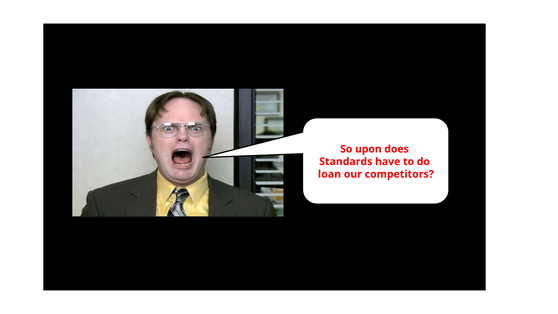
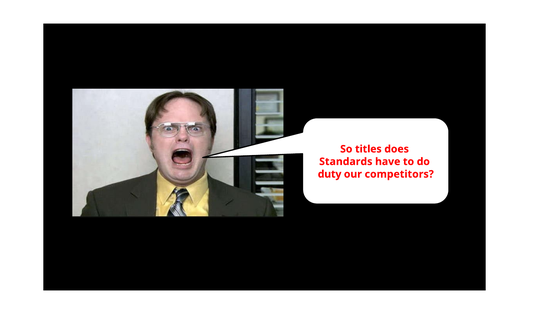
upon: upon -> titles
loan: loan -> duty
